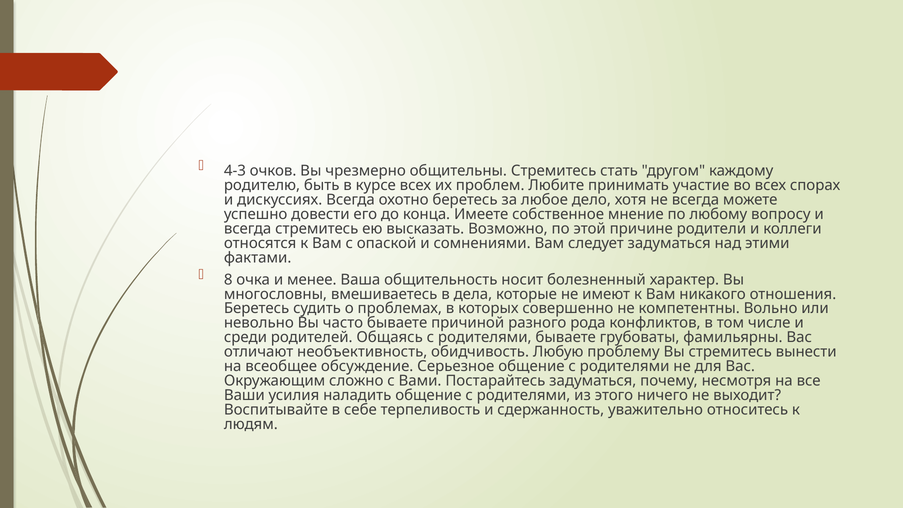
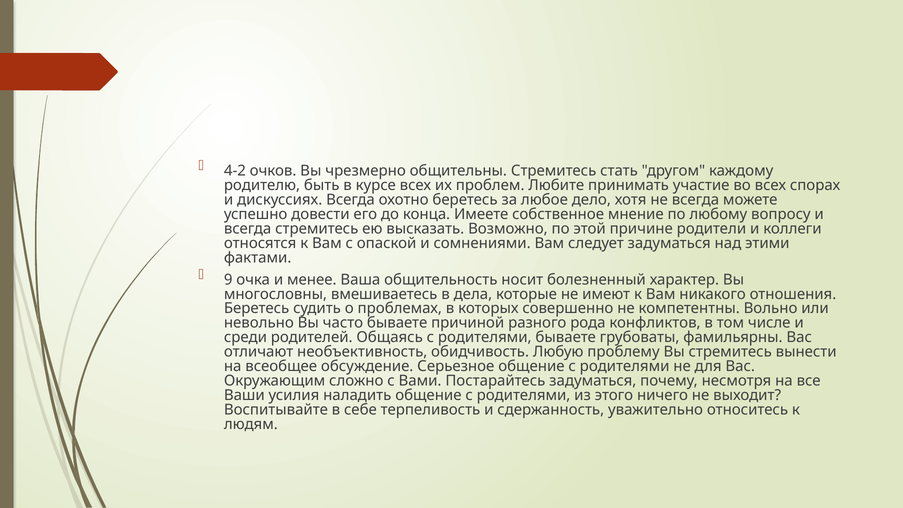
4-3: 4-3 -> 4-2
8: 8 -> 9
